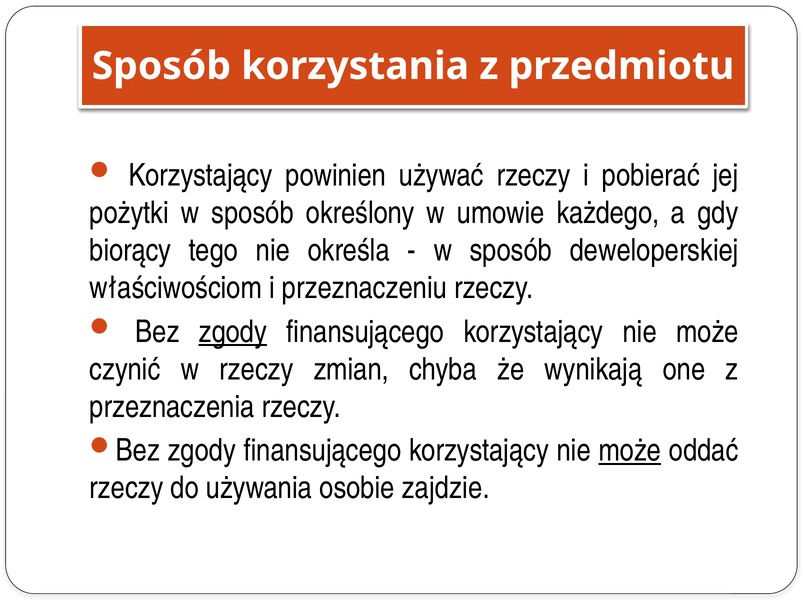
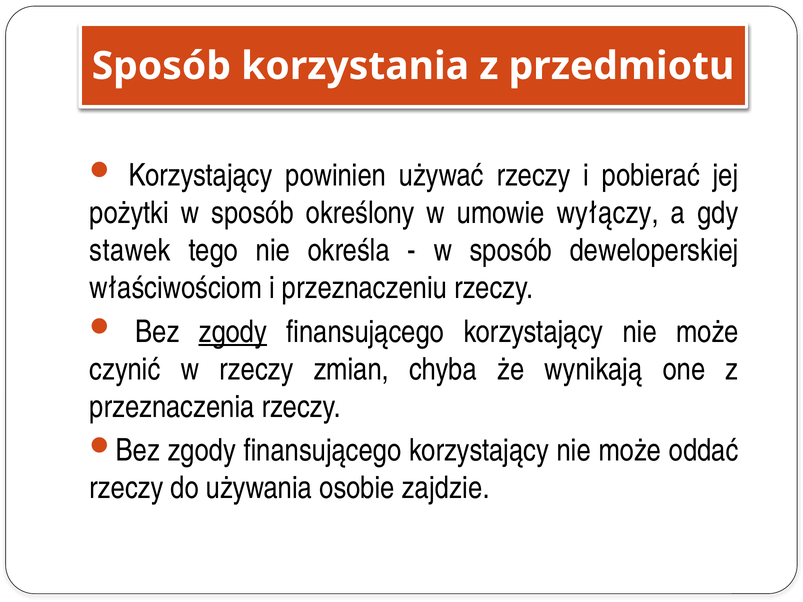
każdego: każdego -> wyłączy
biorący: biorący -> stawek
może at (630, 451) underline: present -> none
